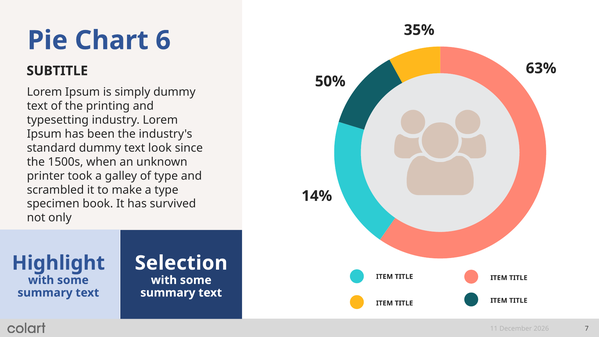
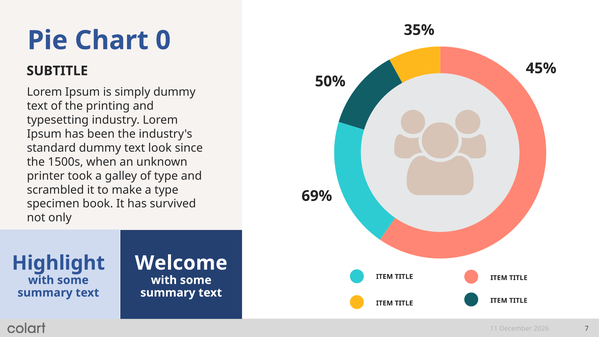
6: 6 -> 0
63%: 63% -> 45%
14%: 14% -> 69%
Selection: Selection -> Welcome
